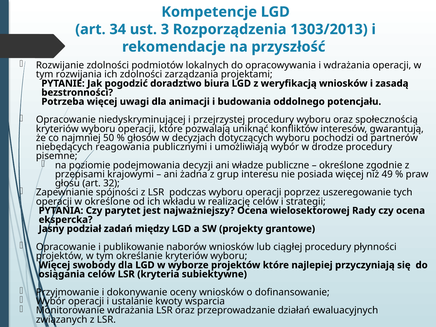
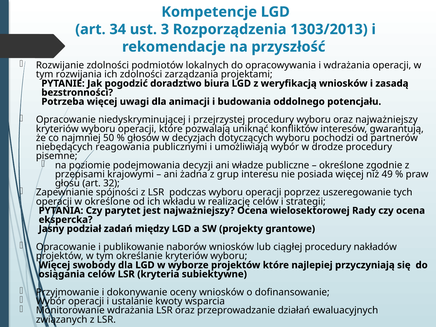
oraz społecznością: społecznością -> najważniejszy
płynności: płynności -> nakładów
